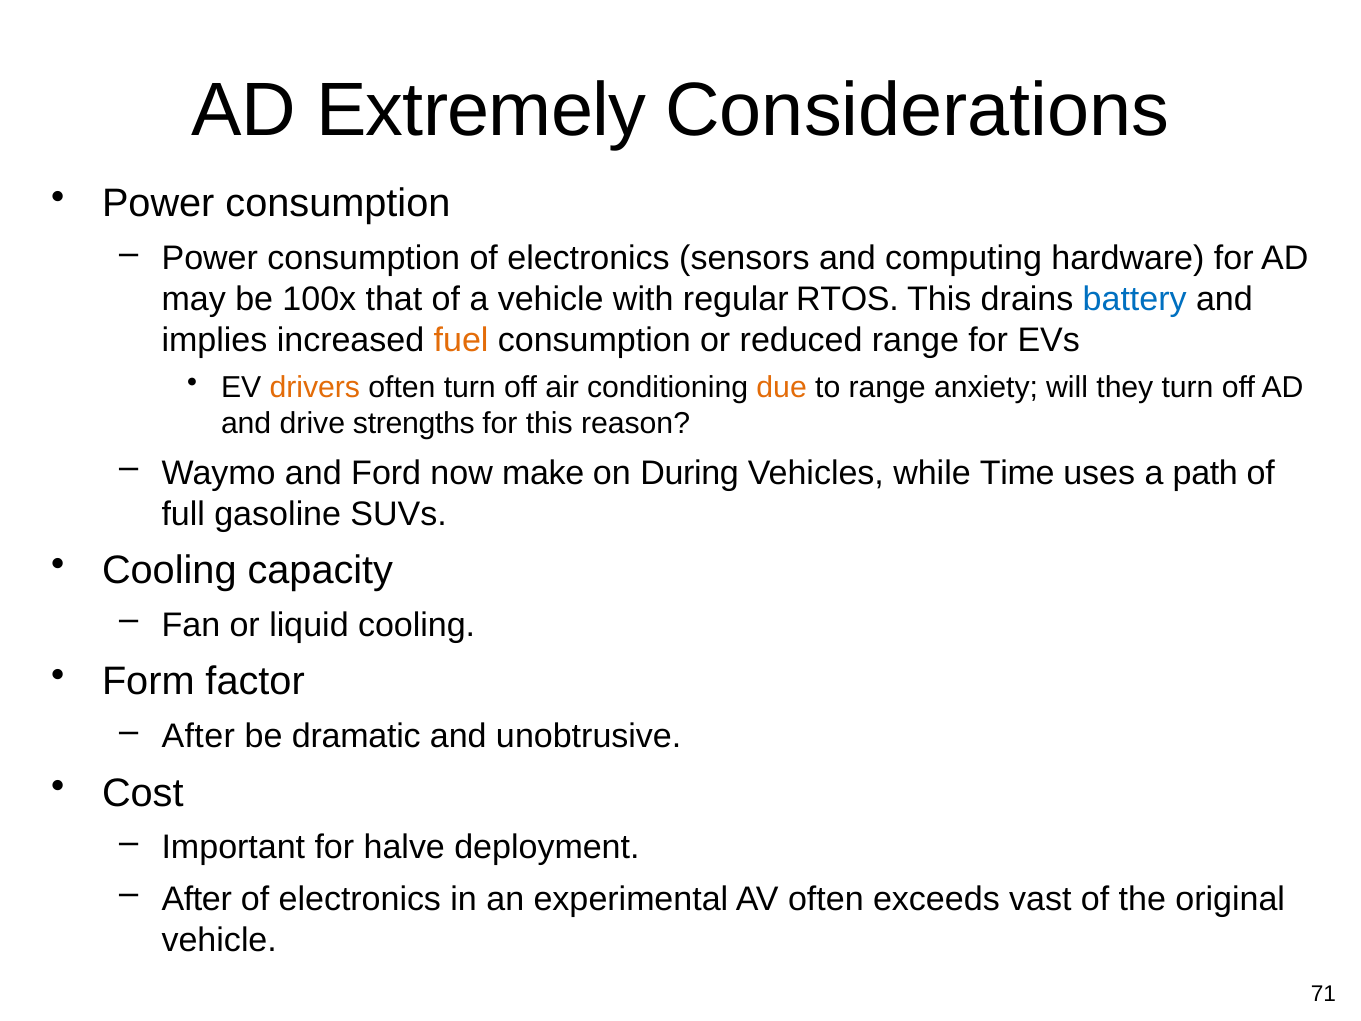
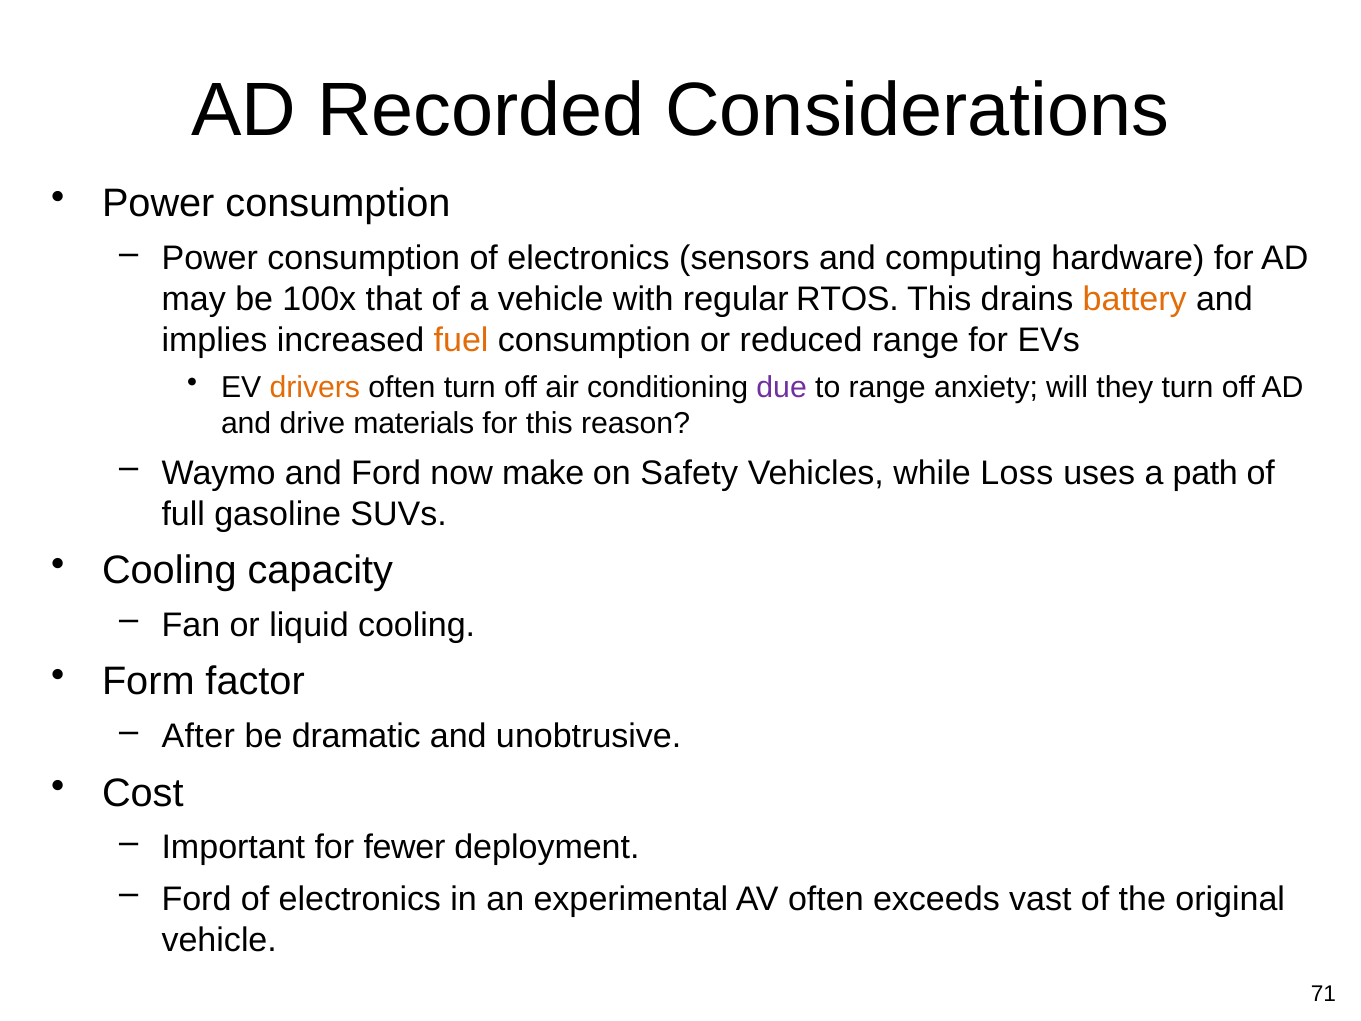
Extremely: Extremely -> Recorded
battery colour: blue -> orange
due colour: orange -> purple
strengths: strengths -> materials
During: During -> Safety
Time: Time -> Loss
halve: halve -> fewer
After at (197, 899): After -> Ford
